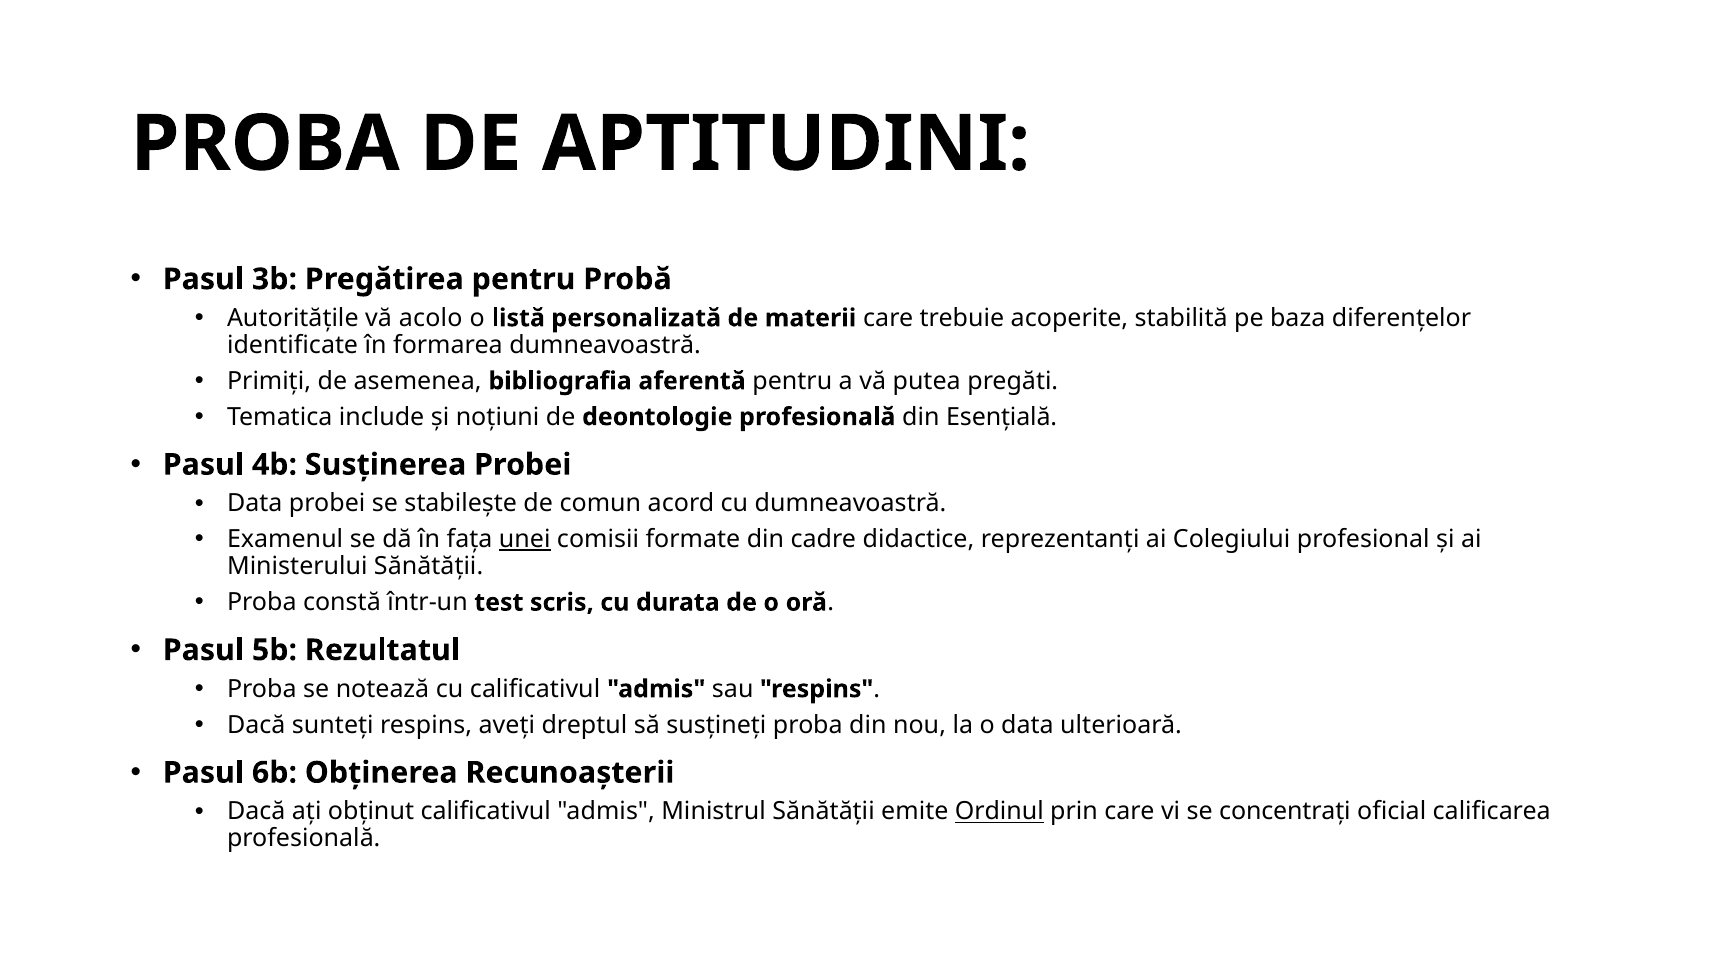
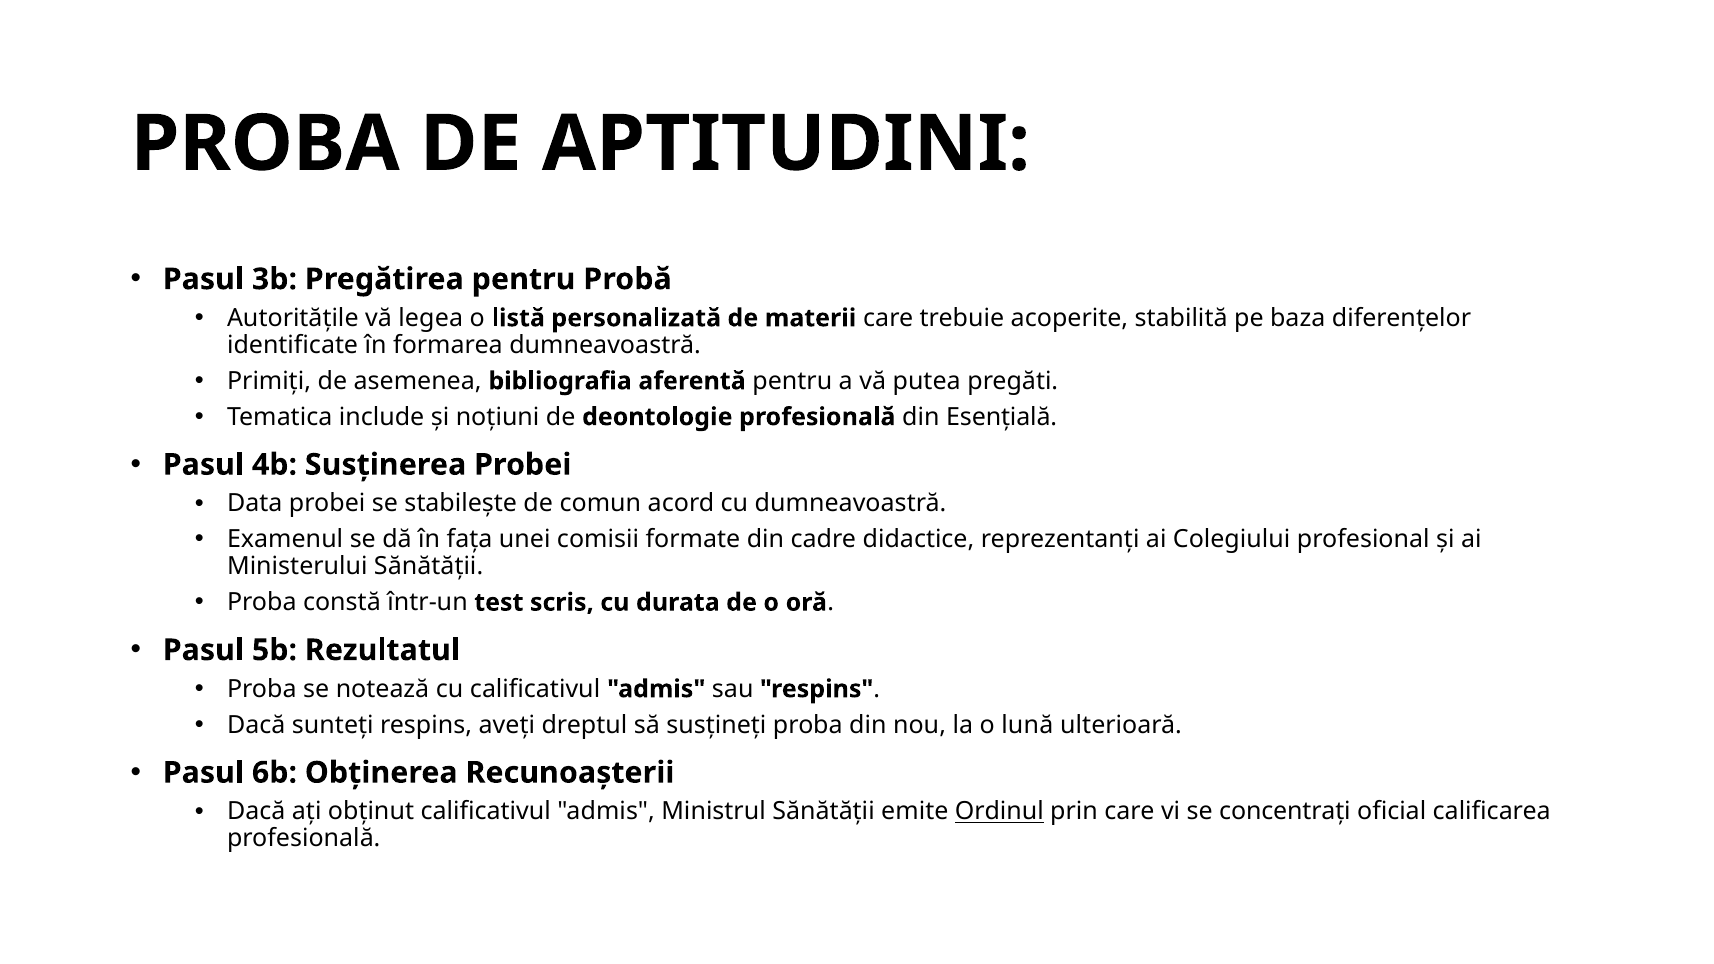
acolo: acolo -> legea
unei underline: present -> none
o data: data -> lună
